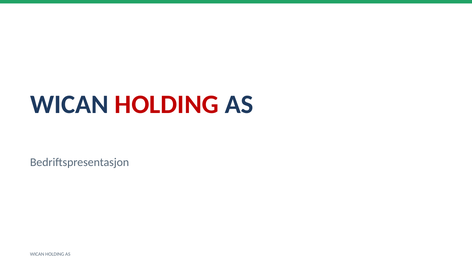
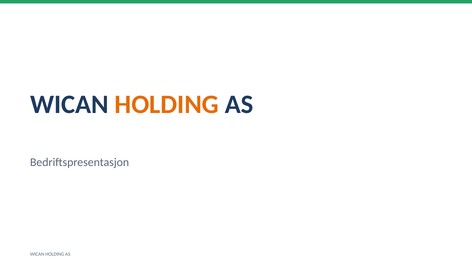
HOLDING at (167, 105) colour: red -> orange
